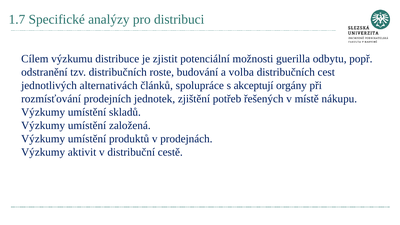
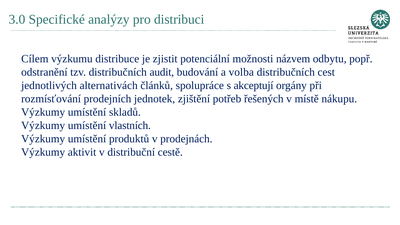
1.7: 1.7 -> 3.0
guerilla: guerilla -> názvem
roste: roste -> audit
založená: založená -> vlastních
